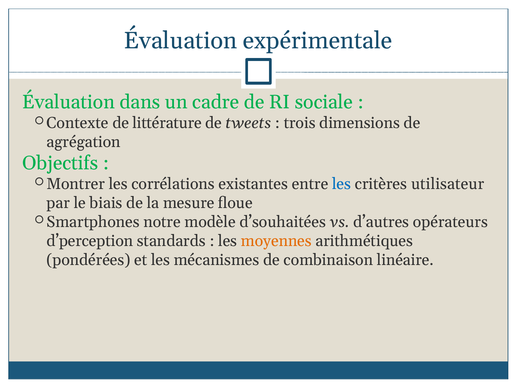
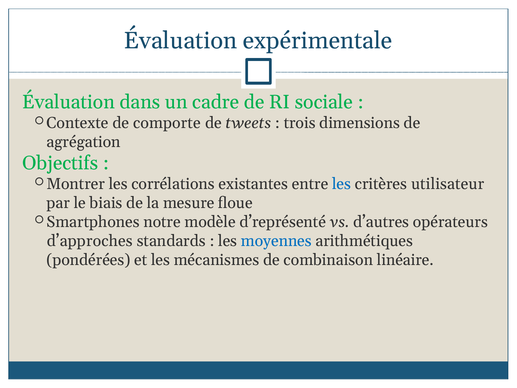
littérature: littérature -> comporte
d’souhaitées: d’souhaitées -> d’représenté
d’perception: d’perception -> d’approches
moyennes colour: orange -> blue
